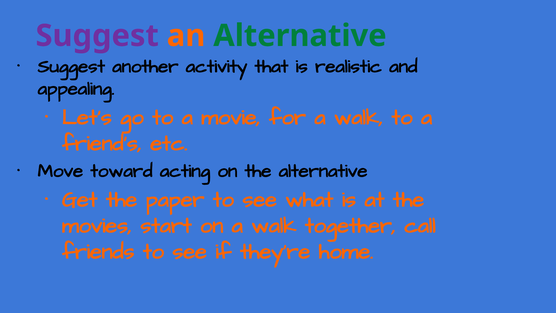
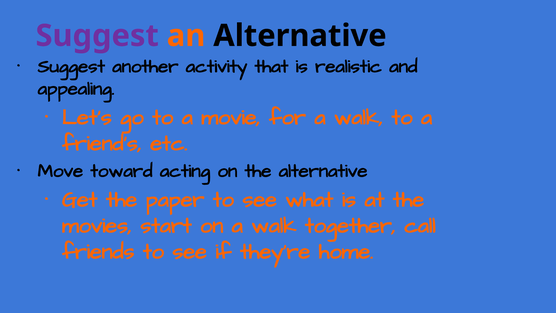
Alternative at (300, 36) colour: green -> black
